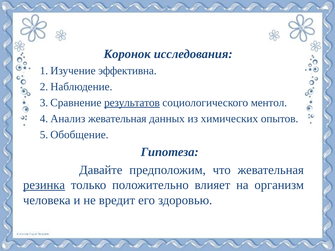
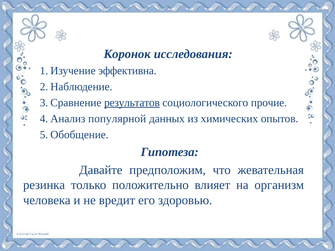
ментол: ментол -> прочие
жевательная at (117, 119): жевательная -> популярной
резинка underline: present -> none
